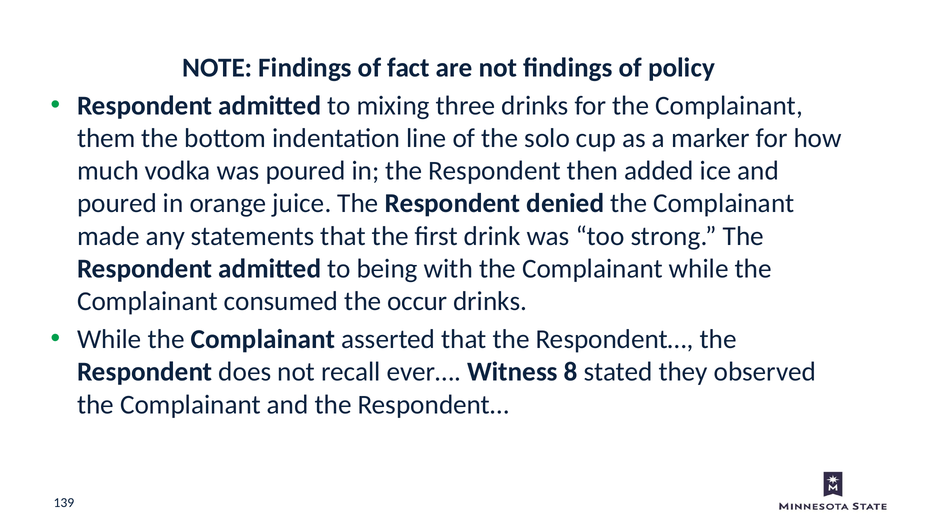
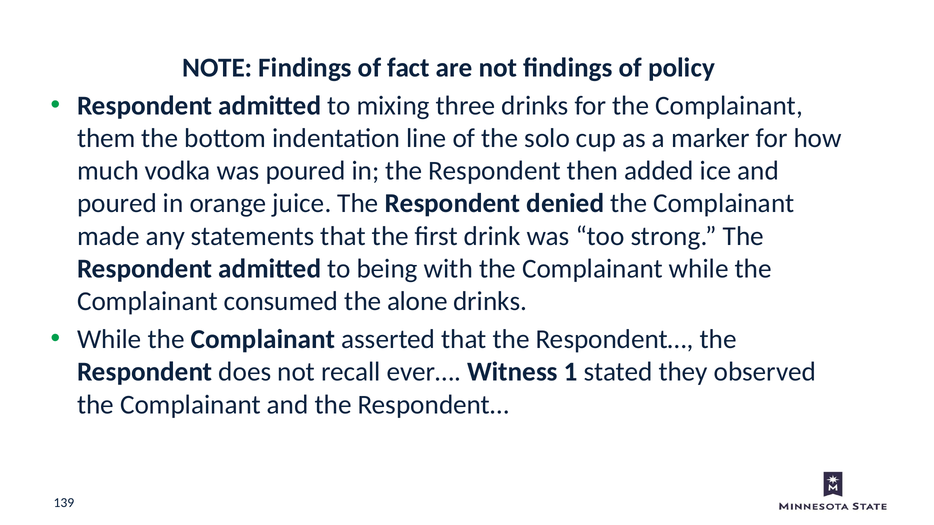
occur: occur -> alone
8: 8 -> 1
